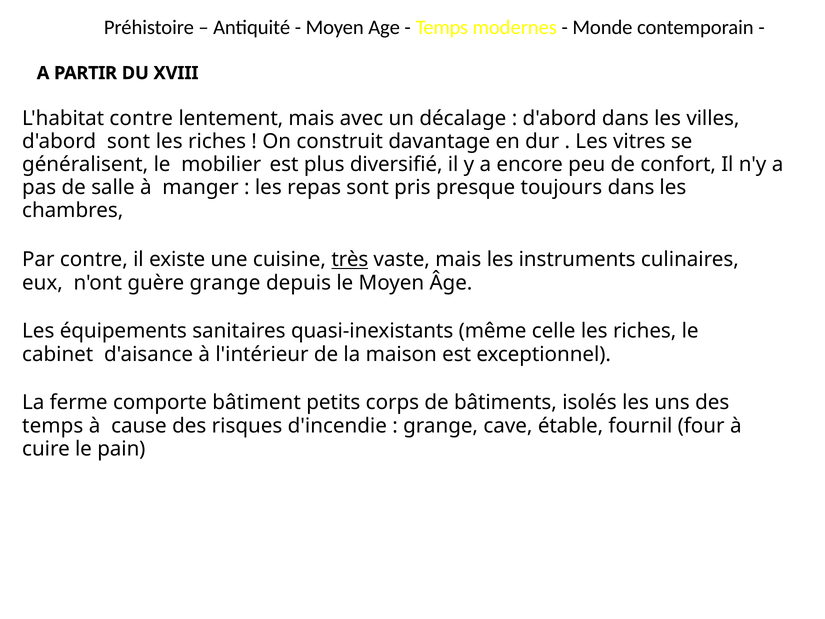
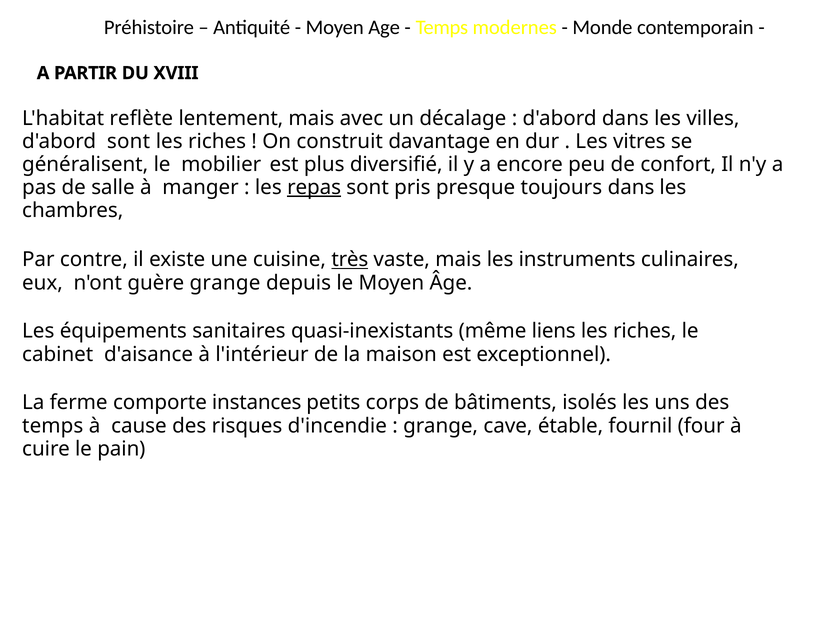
L'habitat contre: contre -> reflète
repas underline: none -> present
celle: celle -> liens
bâtiment: bâtiment -> instances
